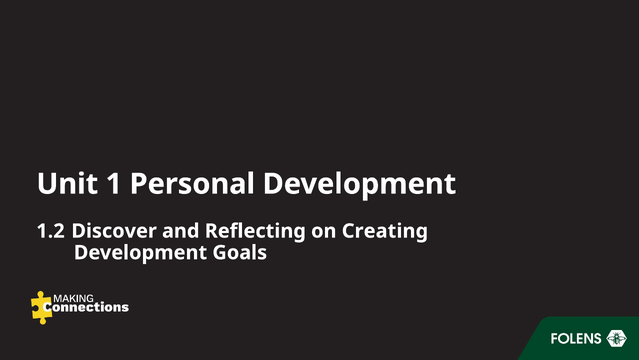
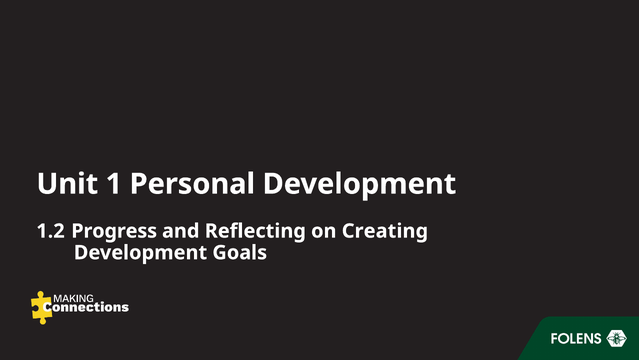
Discover: Discover -> Progress
